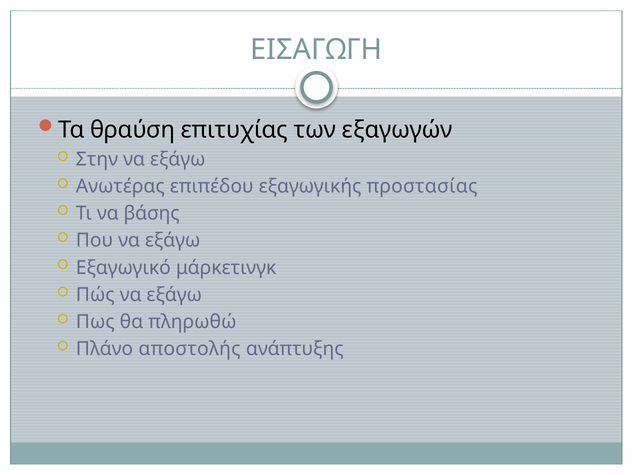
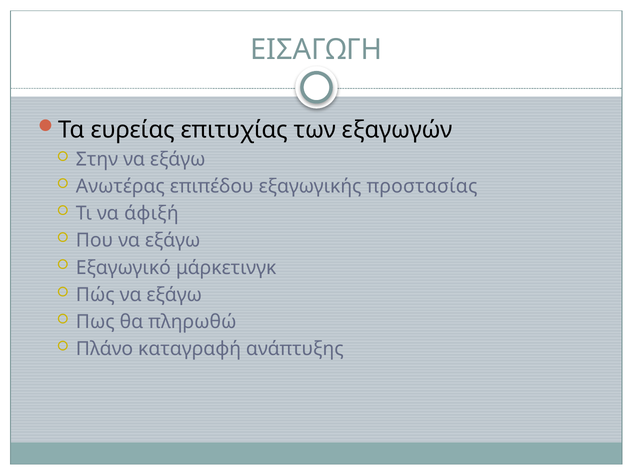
θραύση: θραύση -> ευρείας
βάσης: βάσης -> άφιξή
αποστολής: αποστολής -> καταγραφή
